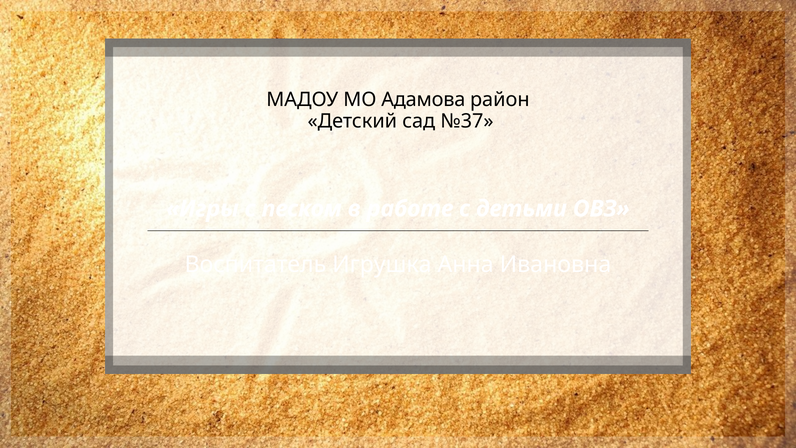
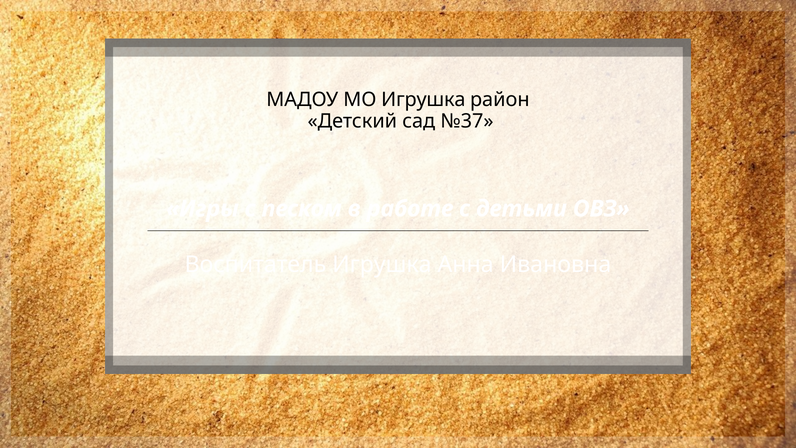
МО Адамова: Адамова -> Игрушка
